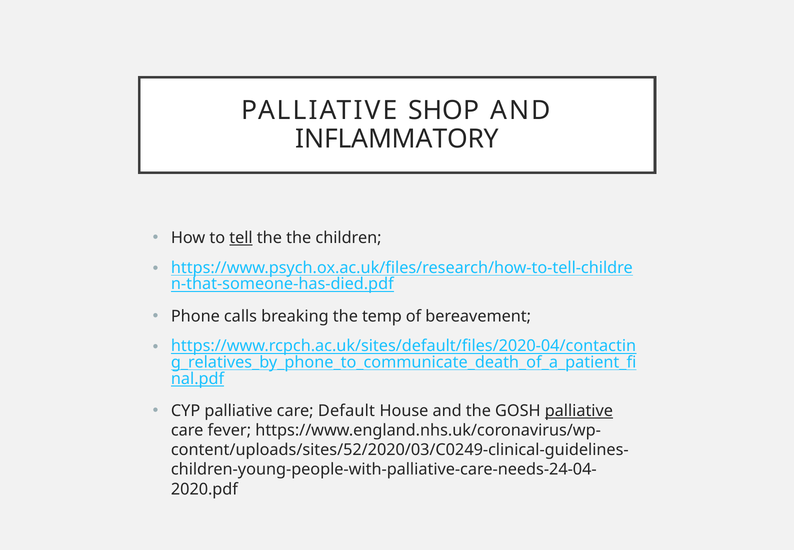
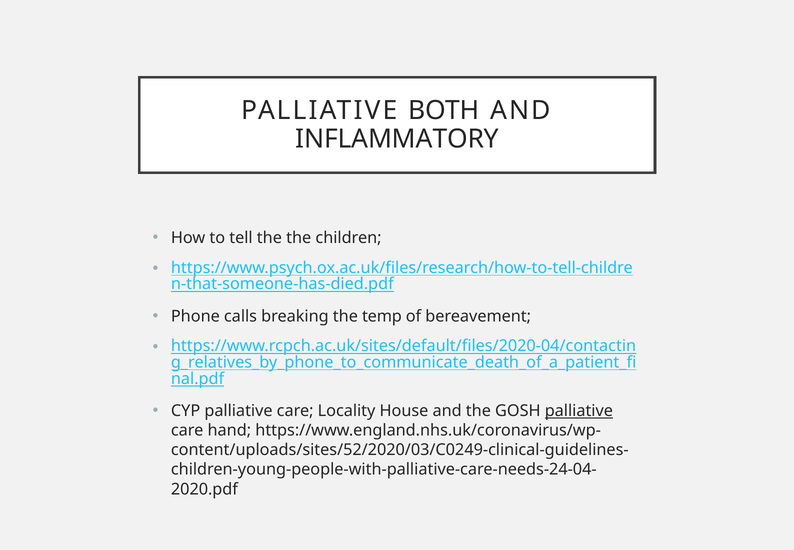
SHOP: SHOP -> BOTH
tell underline: present -> none
Default: Default -> Locality
fever: fever -> hand
